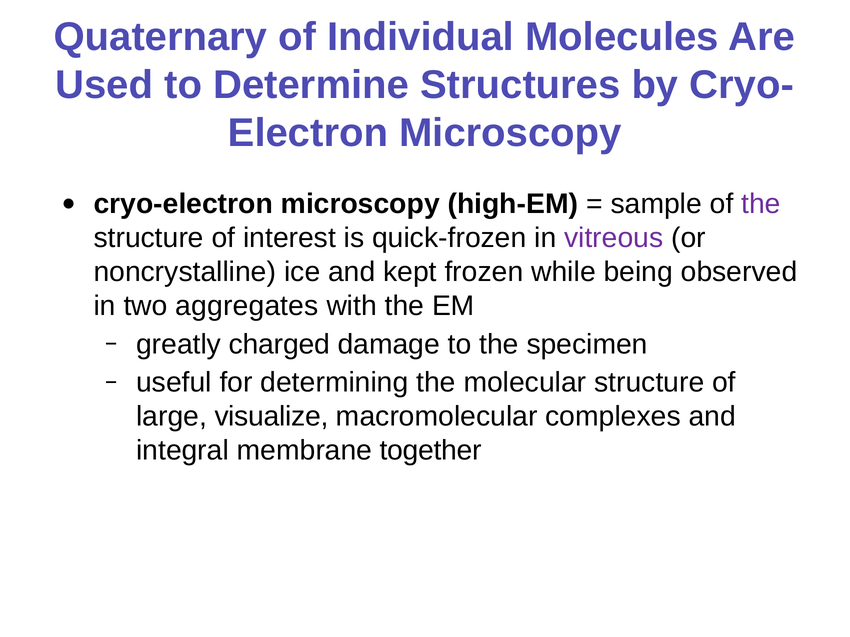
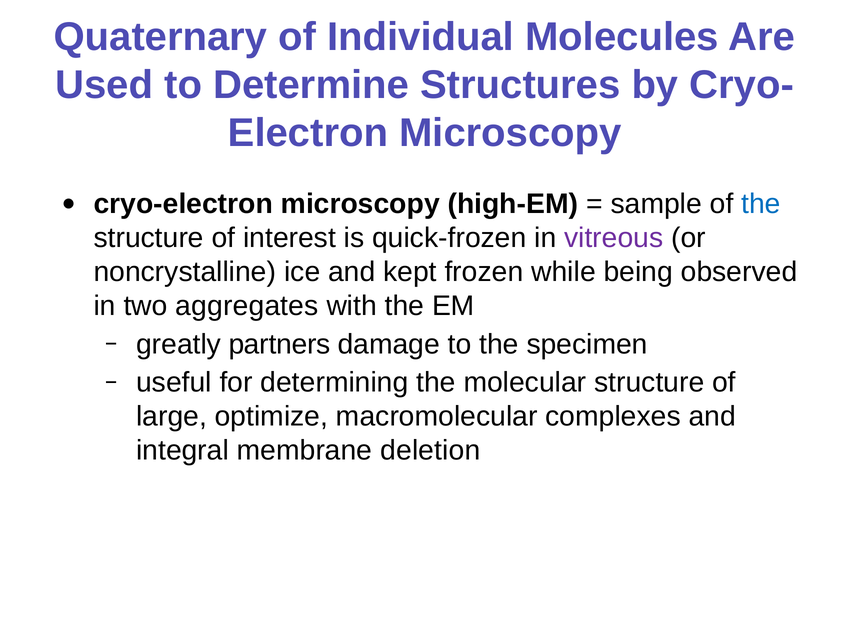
the at (761, 204) colour: purple -> blue
charged: charged -> partners
visualize: visualize -> optimize
together: together -> deletion
